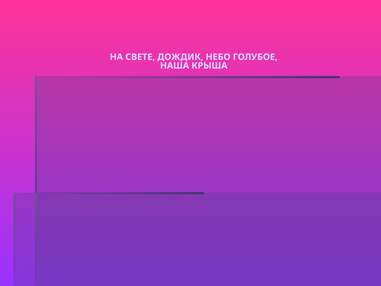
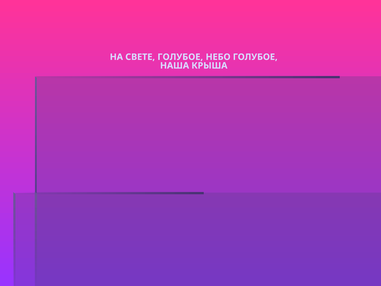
СВЕТЕ ДОЖДИК: ДОЖДИК -> ГОЛУБОЕ
